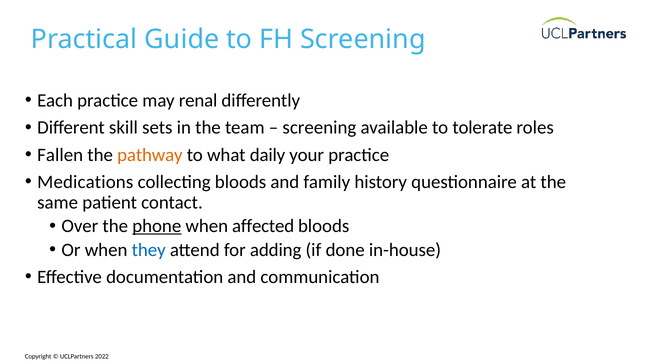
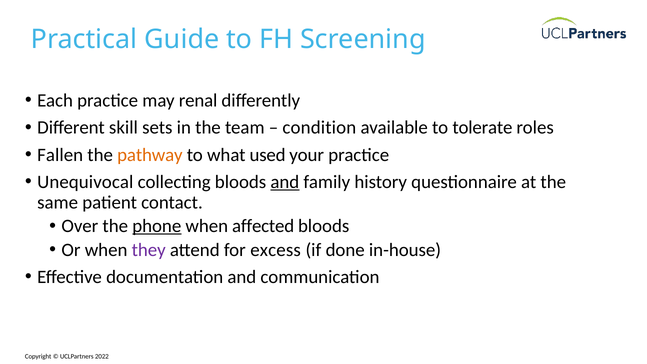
screening at (319, 128): screening -> condition
daily: daily -> used
Medications: Medications -> Unequivocal
and at (285, 182) underline: none -> present
they colour: blue -> purple
adding: adding -> excess
